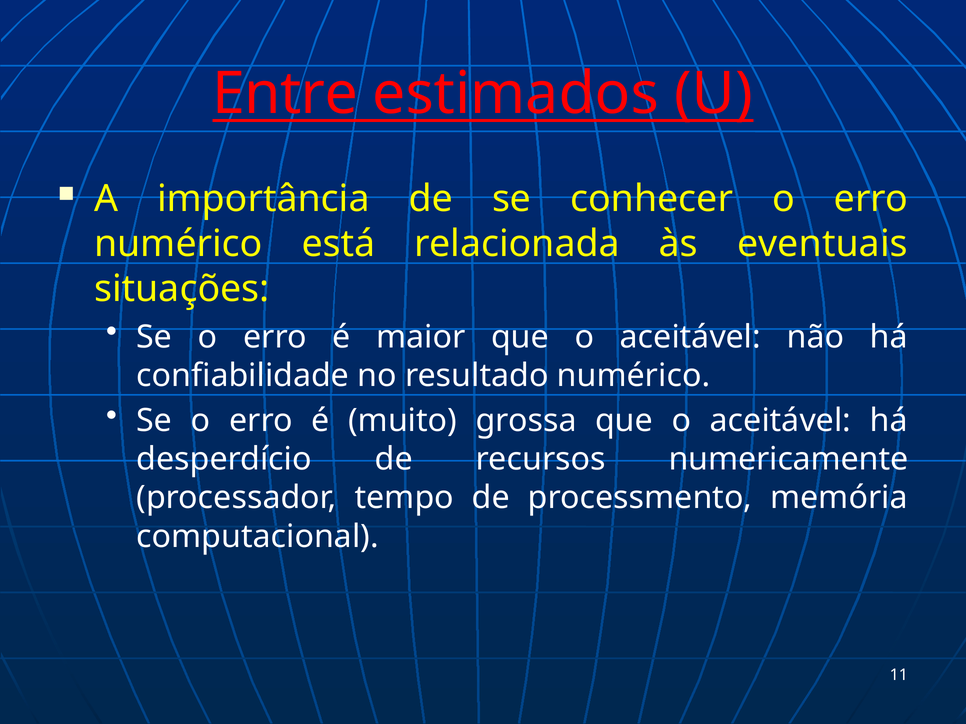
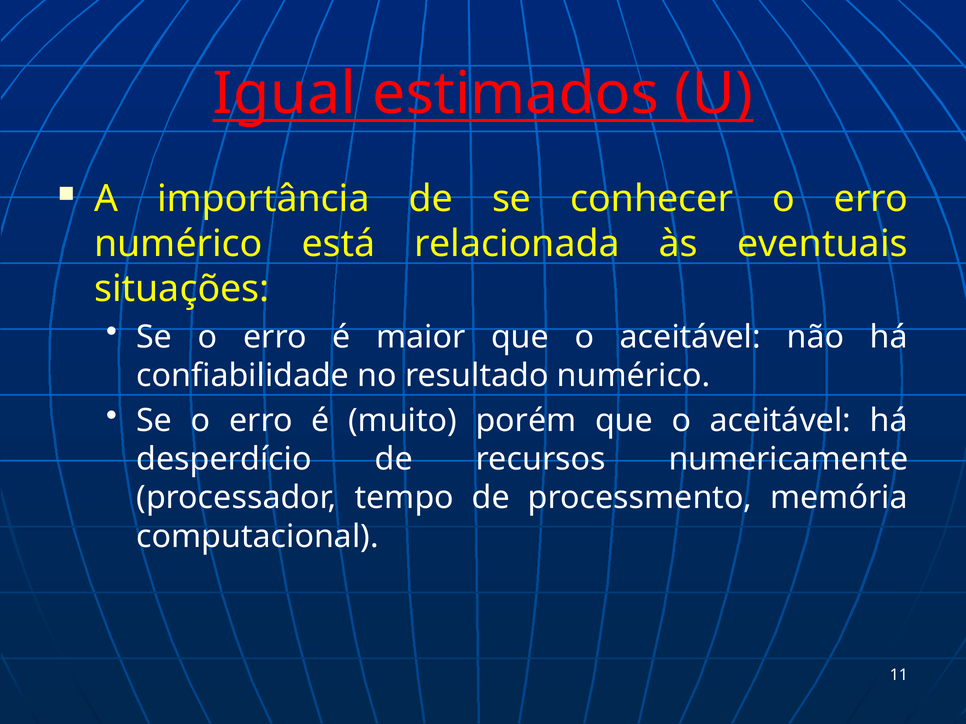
Entre: Entre -> Igual
grossa: grossa -> porém
